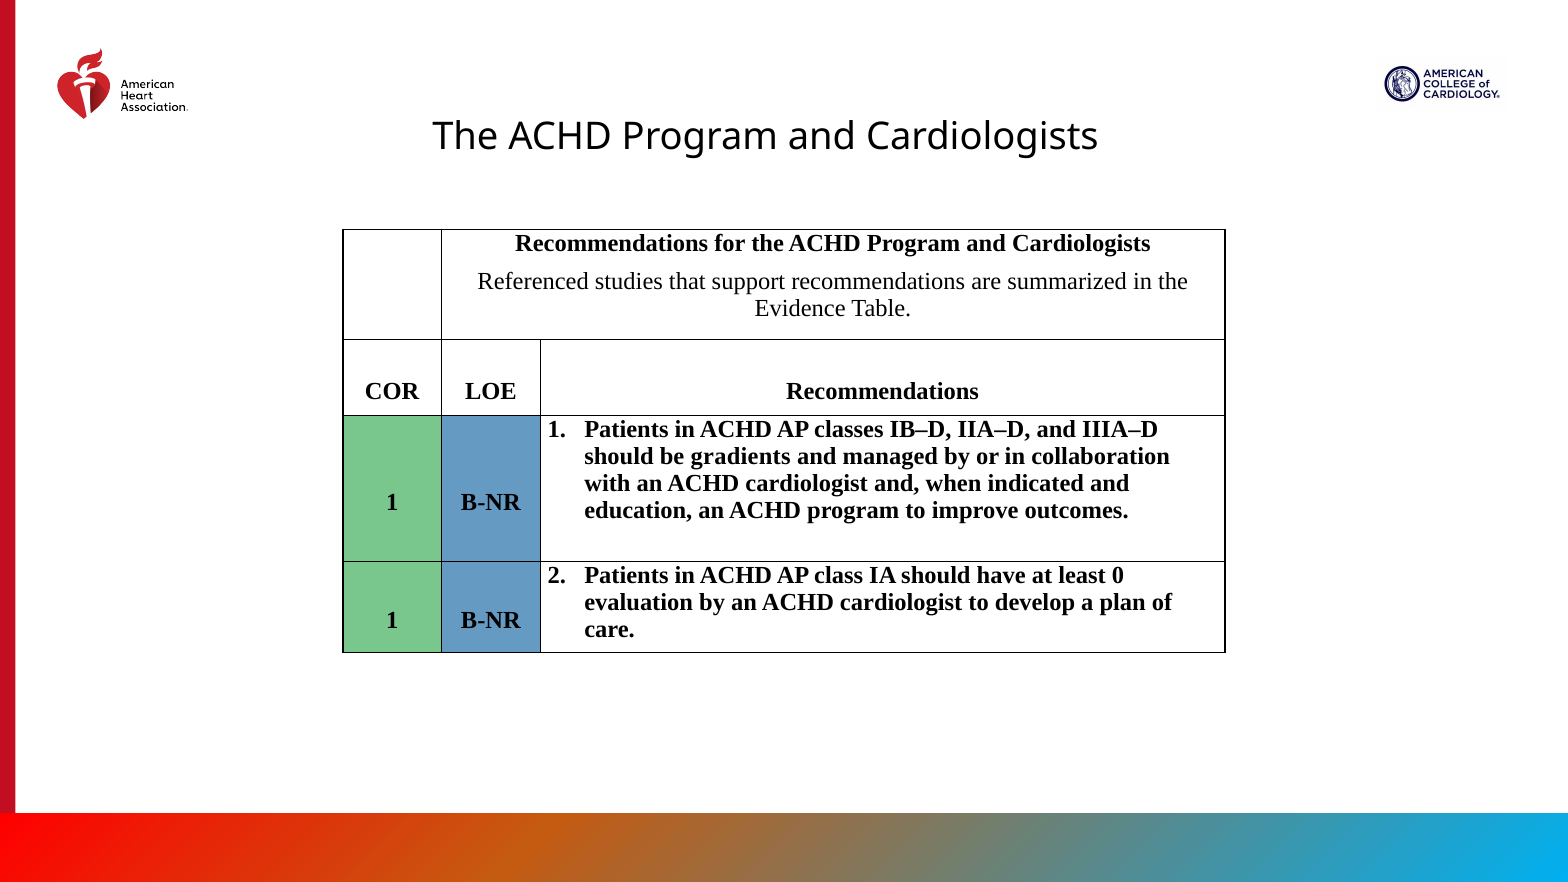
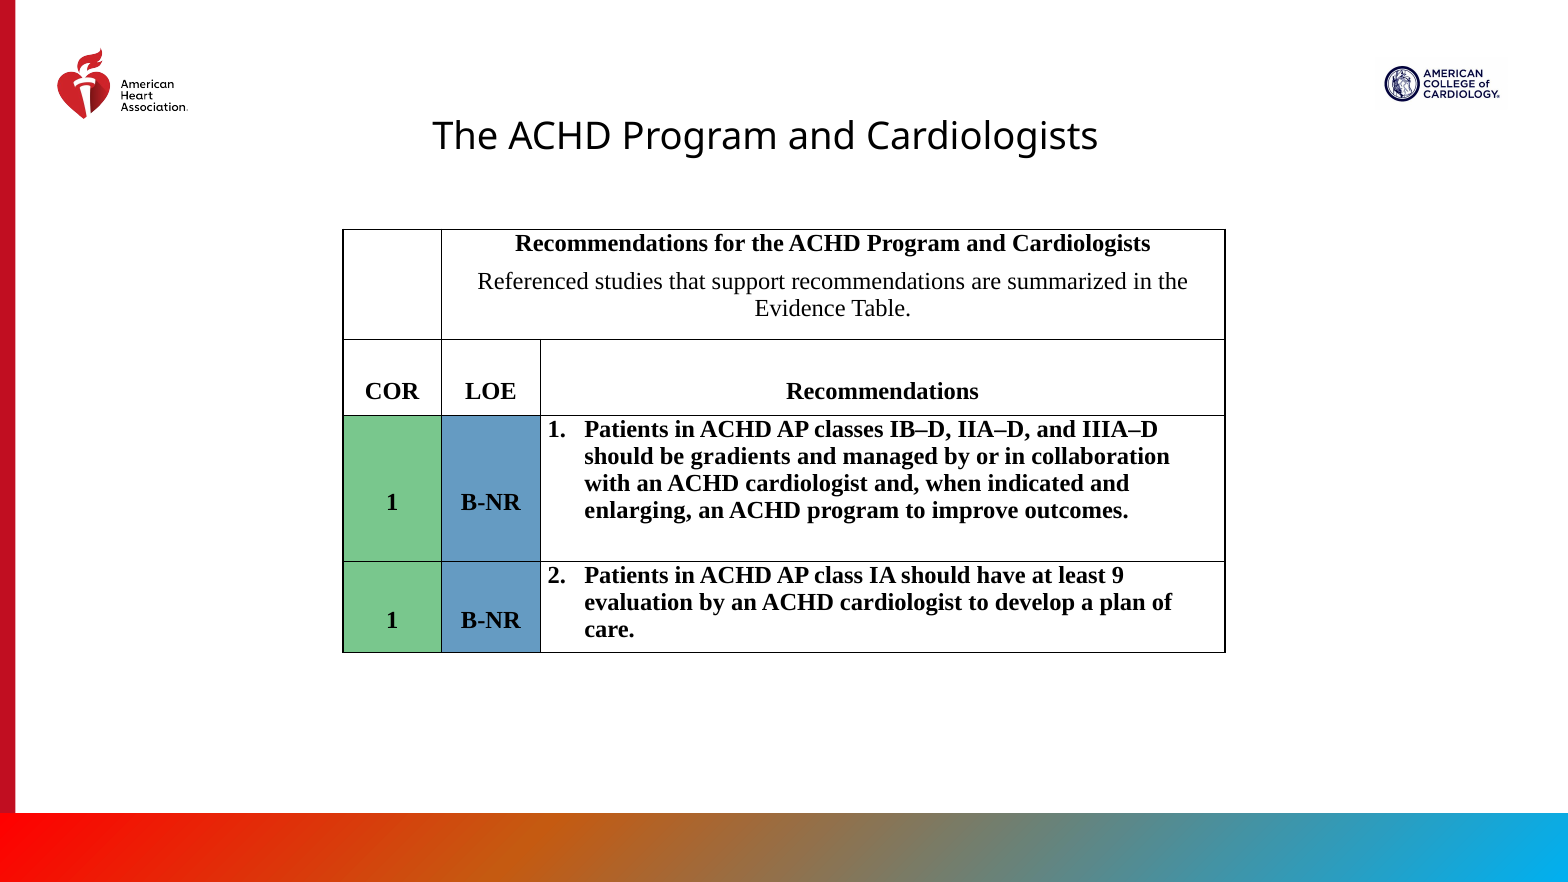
education: education -> enlarging
0: 0 -> 9
